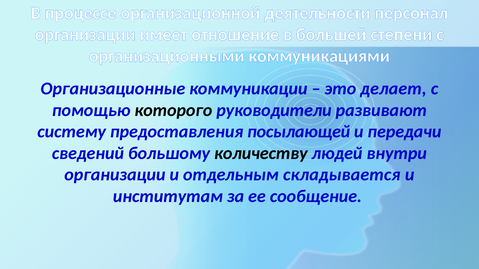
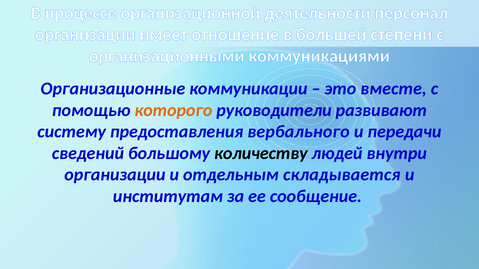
делает: делает -> вместе
которого colour: black -> orange
посылающей: посылающей -> вербального
